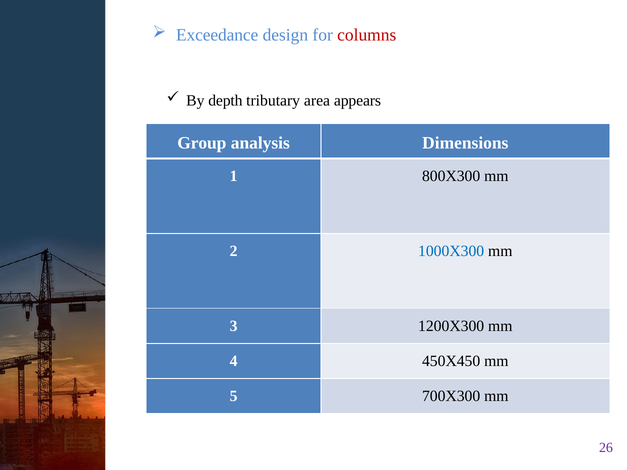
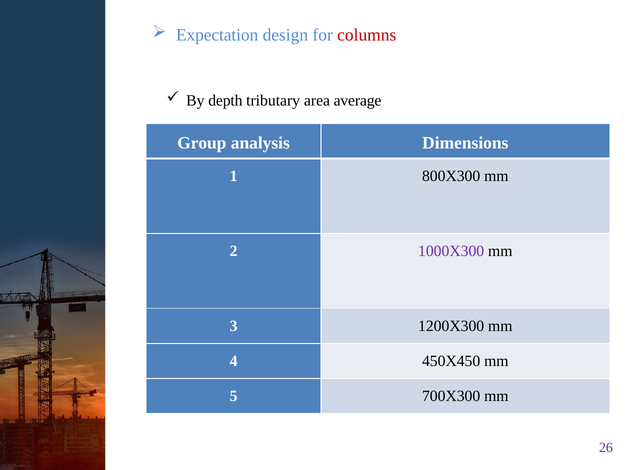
Exceedance: Exceedance -> Expectation
appears: appears -> average
1000X300 colour: blue -> purple
